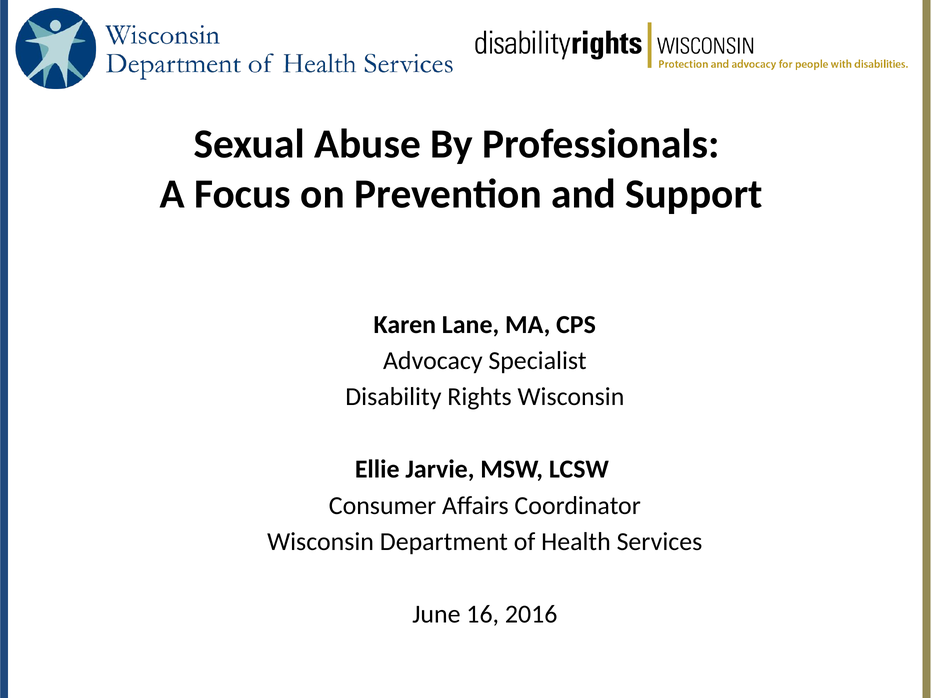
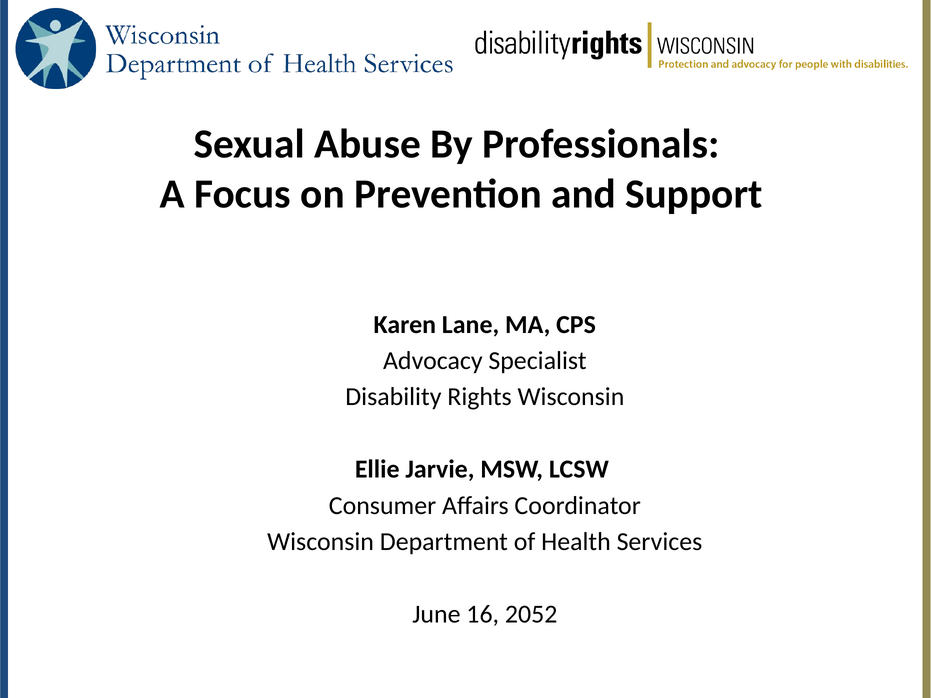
2016: 2016 -> 2052
